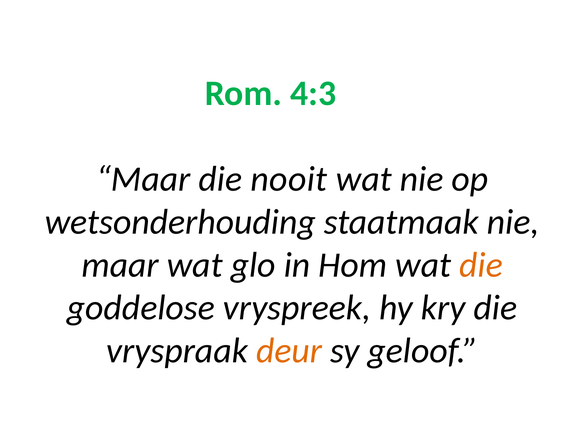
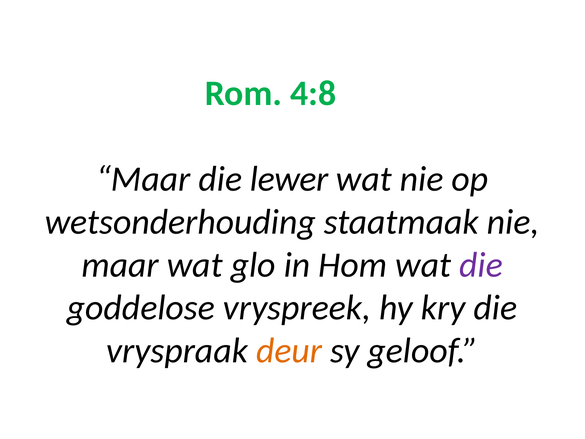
4:3: 4:3 -> 4:8
nooit: nooit -> lewer
die at (481, 265) colour: orange -> purple
